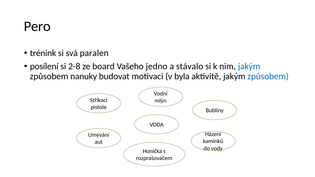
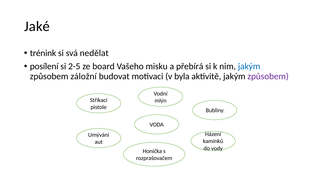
Pero: Pero -> Jaké
paralen: paralen -> nedělat
2-8: 2-8 -> 2-5
jedno: jedno -> misku
stávalo: stávalo -> přebírá
nanuky: nanuky -> záložní
způsobem at (268, 76) colour: blue -> purple
